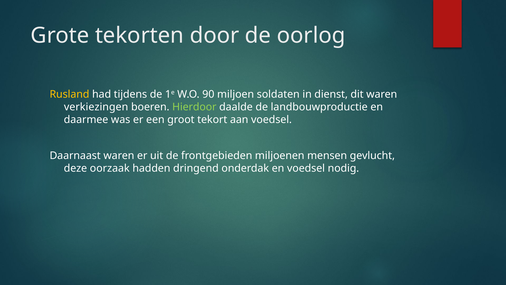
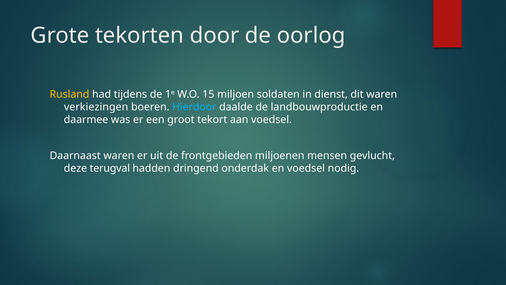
90: 90 -> 15
Hierdoor colour: light green -> light blue
oorzaak: oorzaak -> terugval
